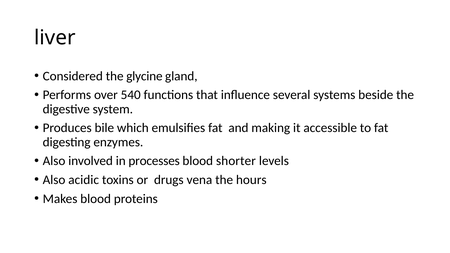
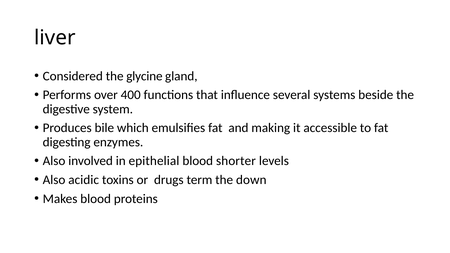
540: 540 -> 400
processes: processes -> epithelial
vena: vena -> term
hours: hours -> down
